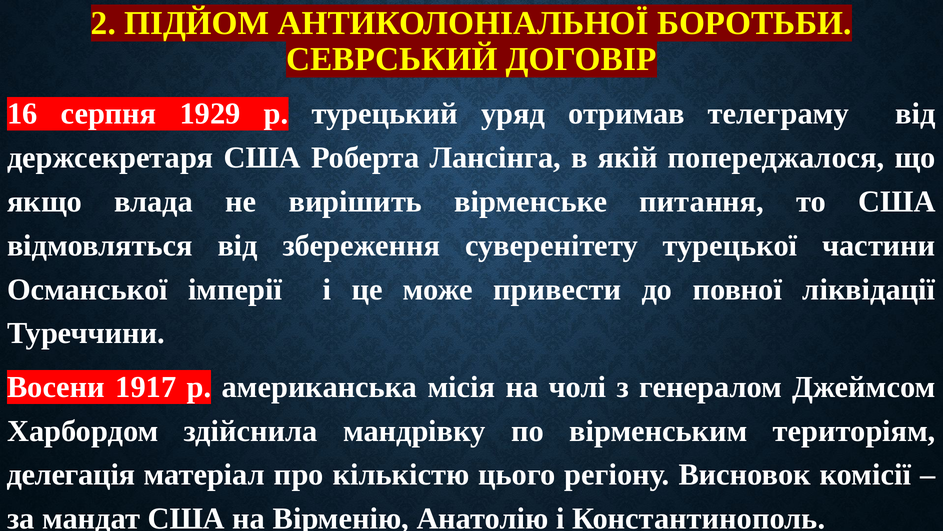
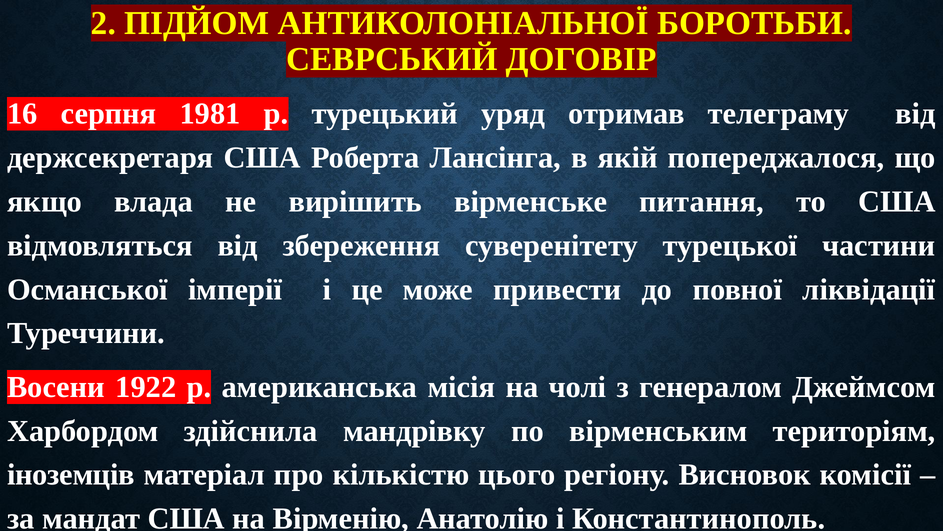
1929: 1929 -> 1981
1917: 1917 -> 1922
делегація: делегація -> іноземців
